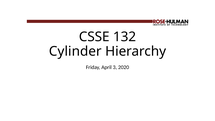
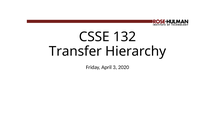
Cylinder: Cylinder -> Transfer
